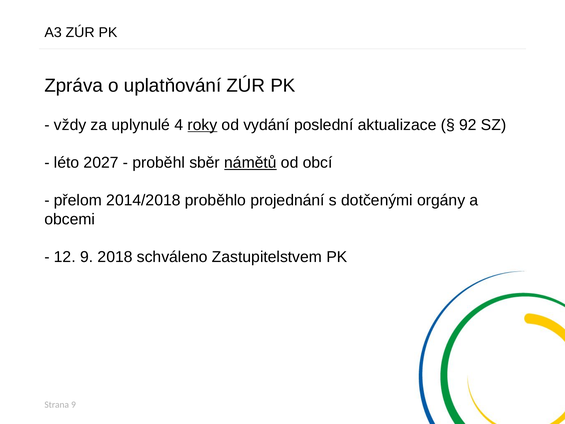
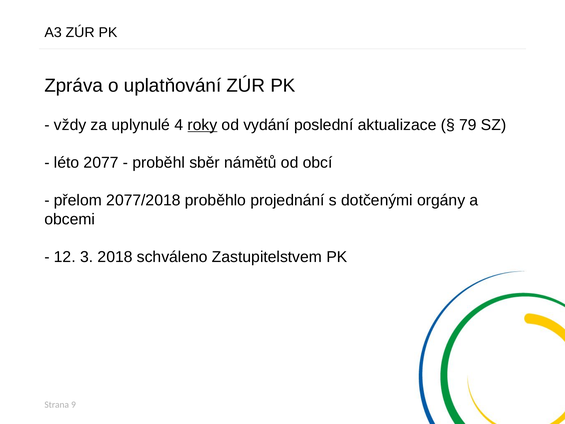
92: 92 -> 79
2027: 2027 -> 2077
námětů underline: present -> none
2014/2018: 2014/2018 -> 2077/2018
12 9: 9 -> 3
